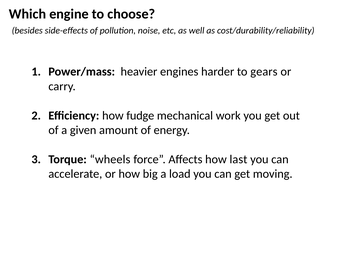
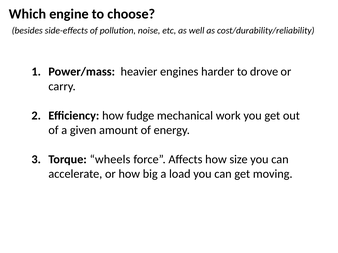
gears: gears -> drove
last: last -> size
